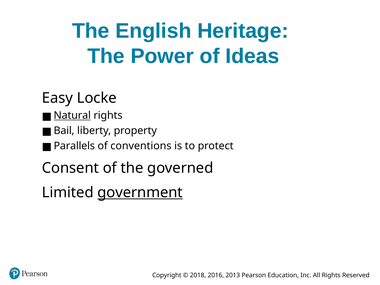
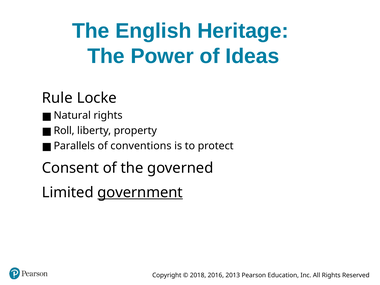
Easy: Easy -> Rule
Natural underline: present -> none
Bail: Bail -> Roll
